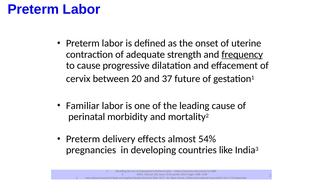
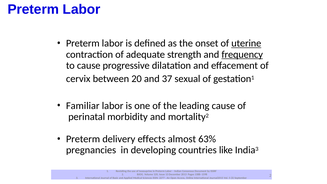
uterine underline: none -> present
future: future -> sexual
54%: 54% -> 63%
